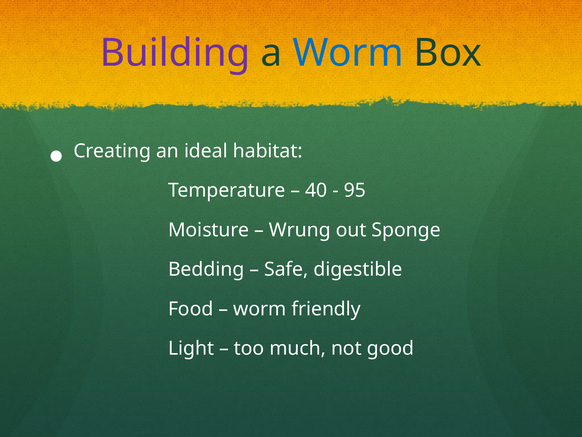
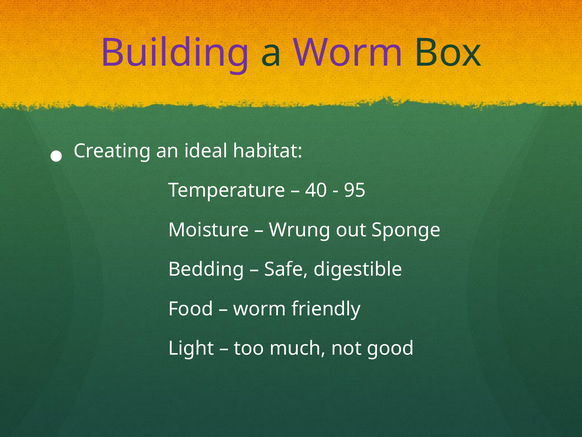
Worm at (348, 53) colour: blue -> purple
